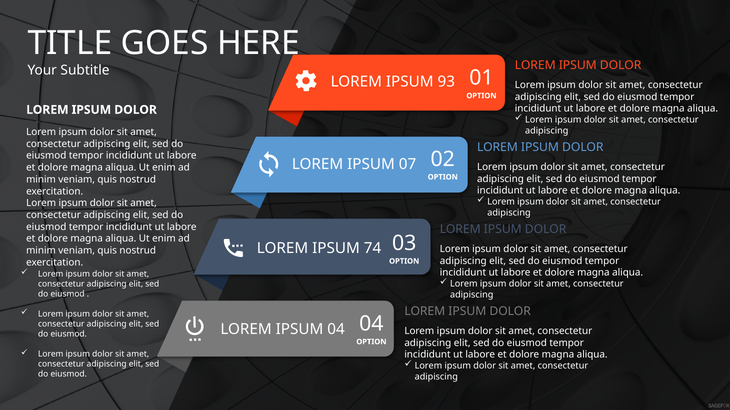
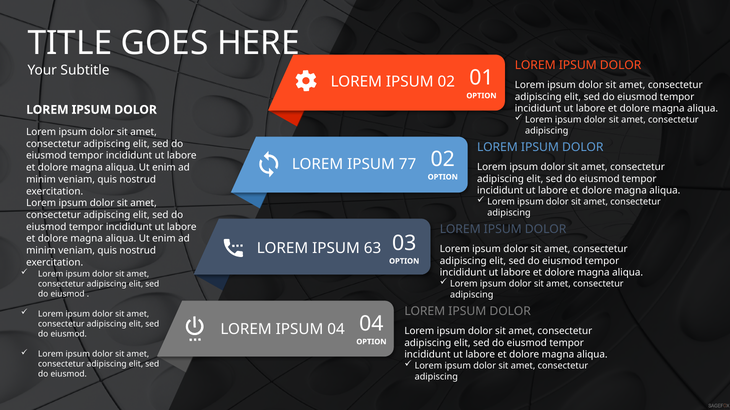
IPSUM 93: 93 -> 02
07: 07 -> 77
74: 74 -> 63
